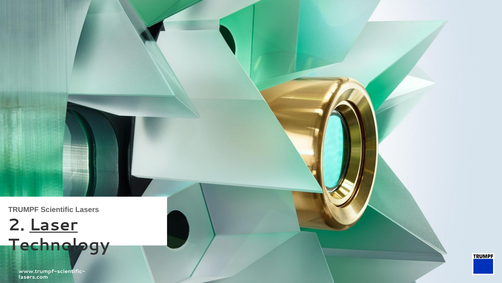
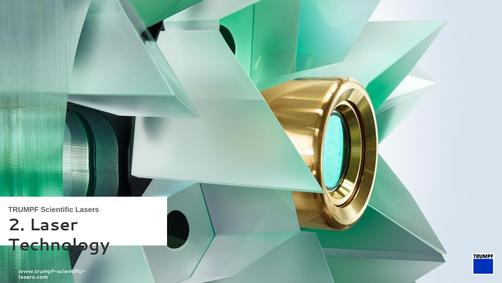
Laser underline: present -> none
